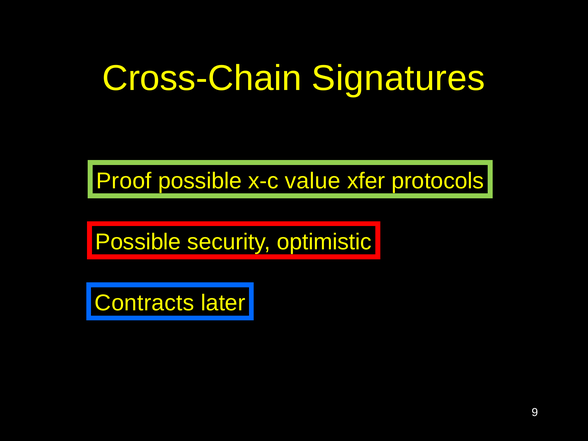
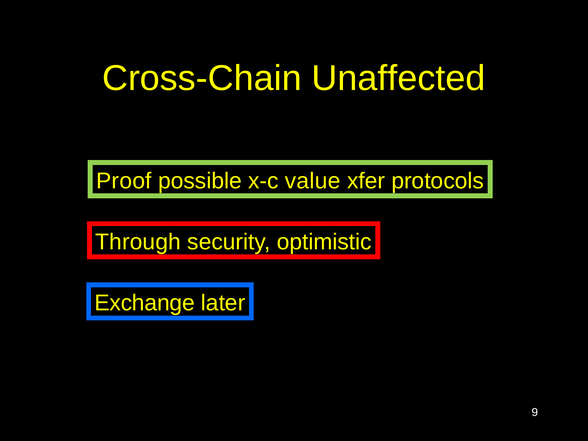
Signatures: Signatures -> Unaffected
Possible at (138, 242): Possible -> Through
Contracts: Contracts -> Exchange
